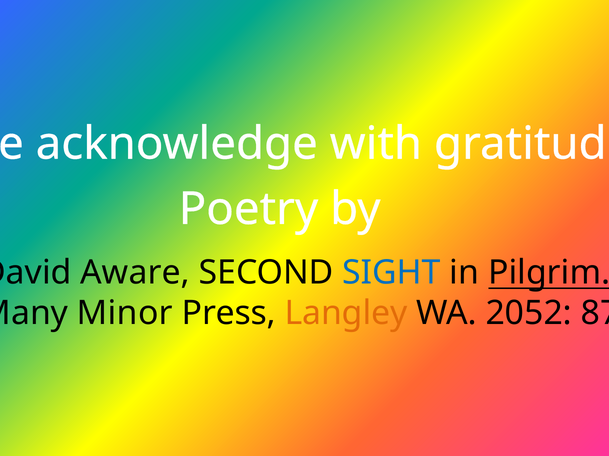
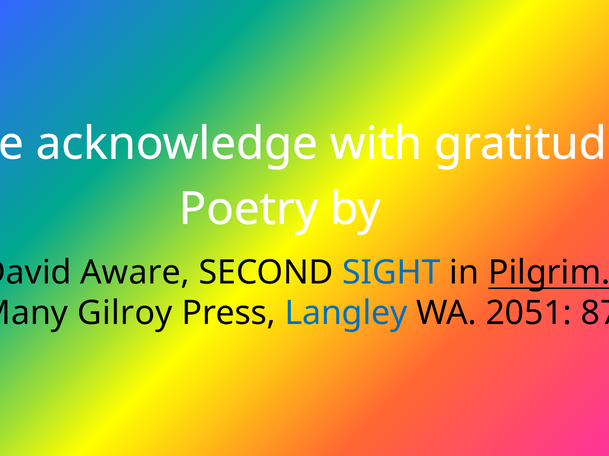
Minor: Minor -> Gilroy
Langley colour: orange -> blue
2052: 2052 -> 2051
